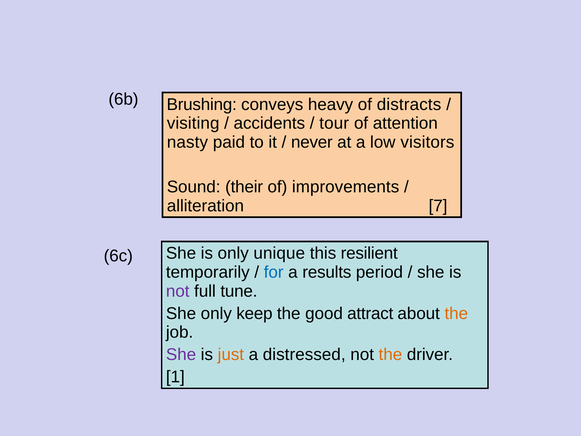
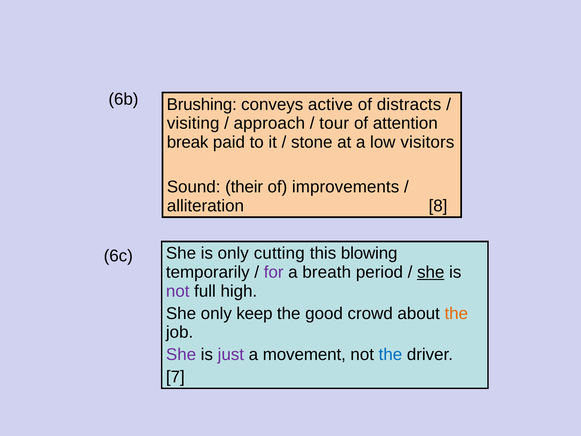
heavy: heavy -> active
accidents: accidents -> approach
nasty: nasty -> break
never: never -> stone
7: 7 -> 8
unique: unique -> cutting
resilient: resilient -> blowing
for colour: blue -> purple
results: results -> breath
she at (431, 272) underline: none -> present
tune: tune -> high
attract: attract -> crowd
just colour: orange -> purple
distressed: distressed -> movement
the at (390, 354) colour: orange -> blue
1: 1 -> 7
